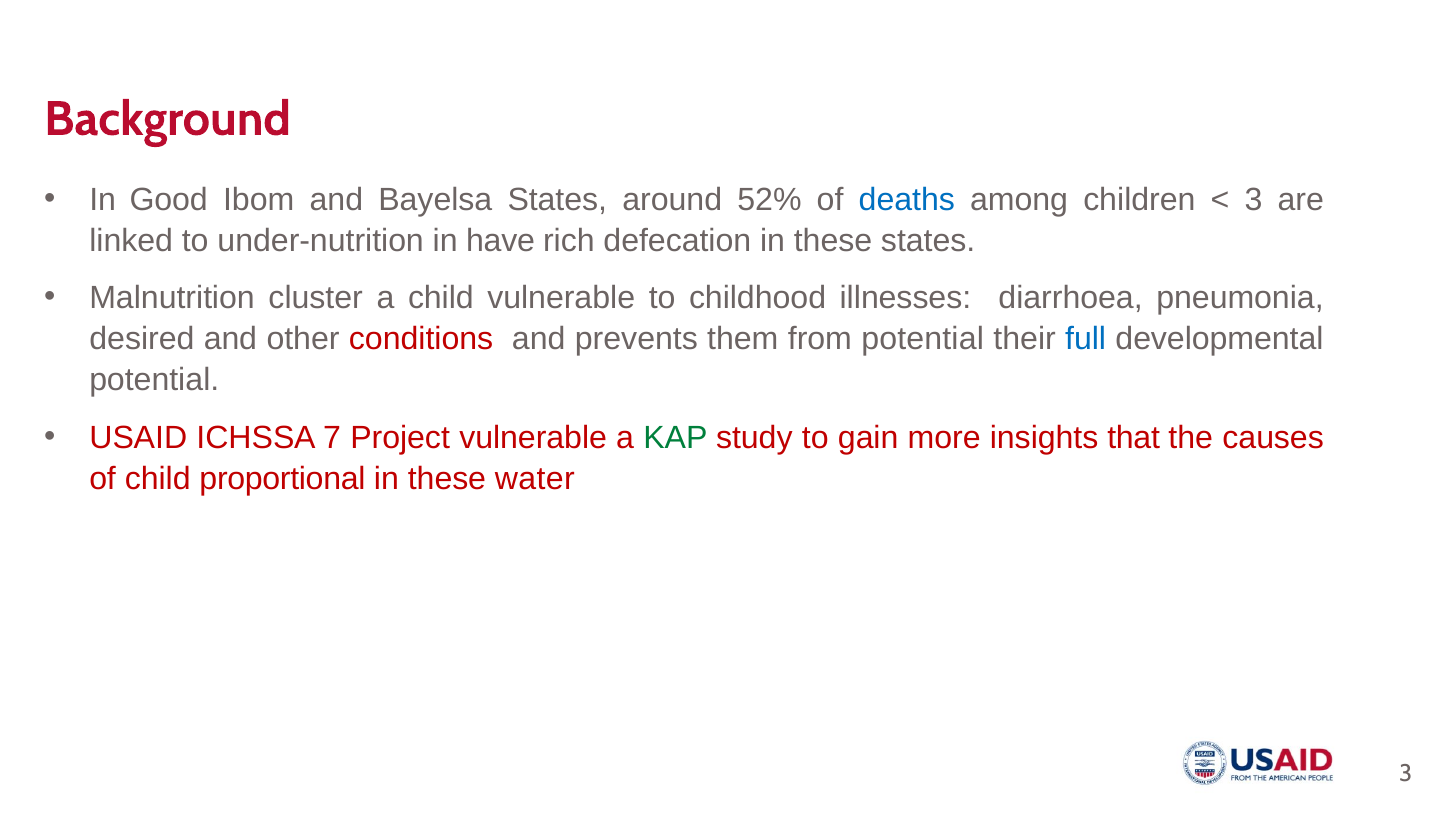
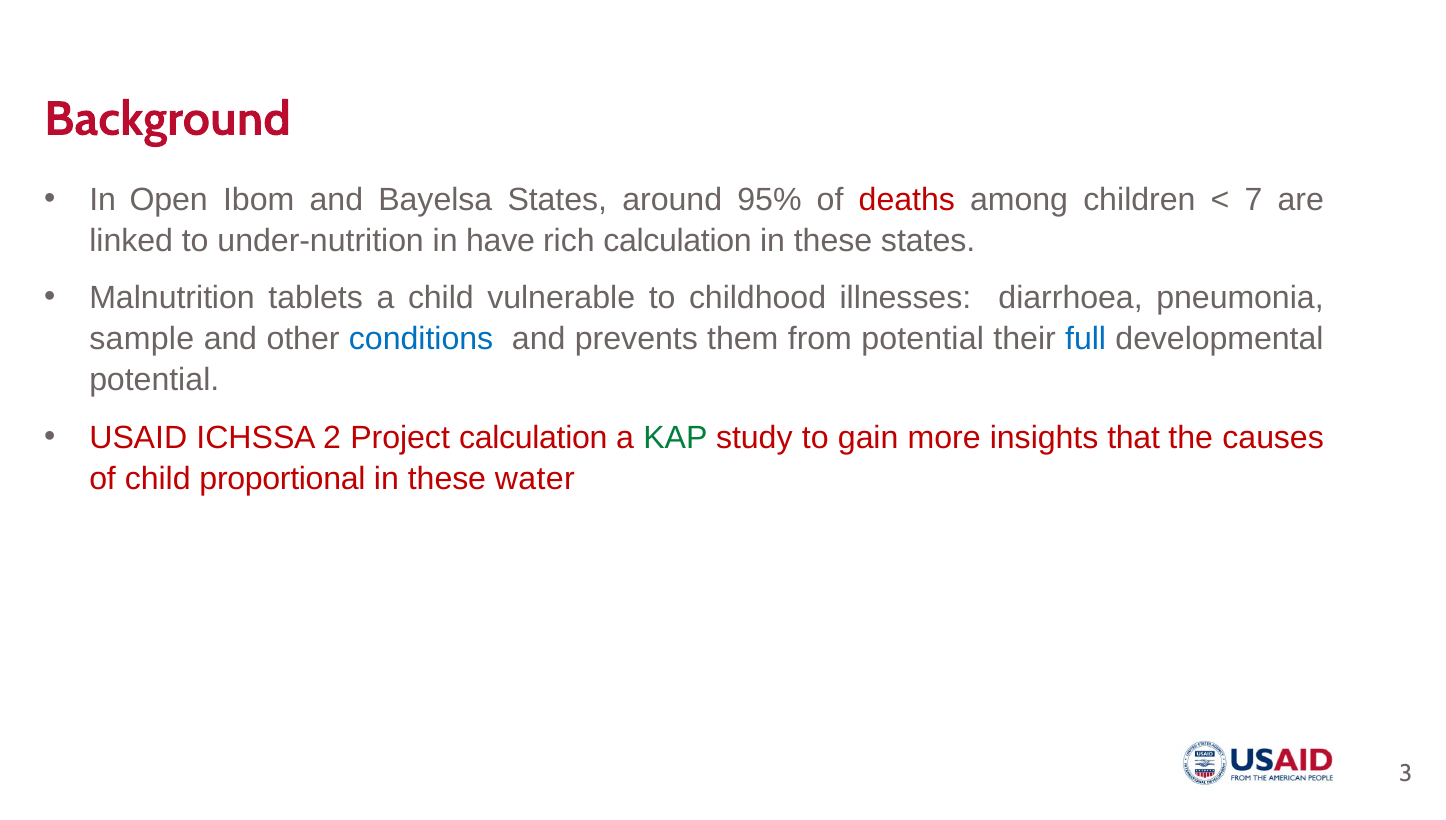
Good: Good -> Open
52%: 52% -> 95%
deaths colour: blue -> red
3 at (1253, 199): 3 -> 7
rich defecation: defecation -> calculation
cluster: cluster -> tablets
desired: desired -> sample
conditions colour: red -> blue
7: 7 -> 2
Project vulnerable: vulnerable -> calculation
